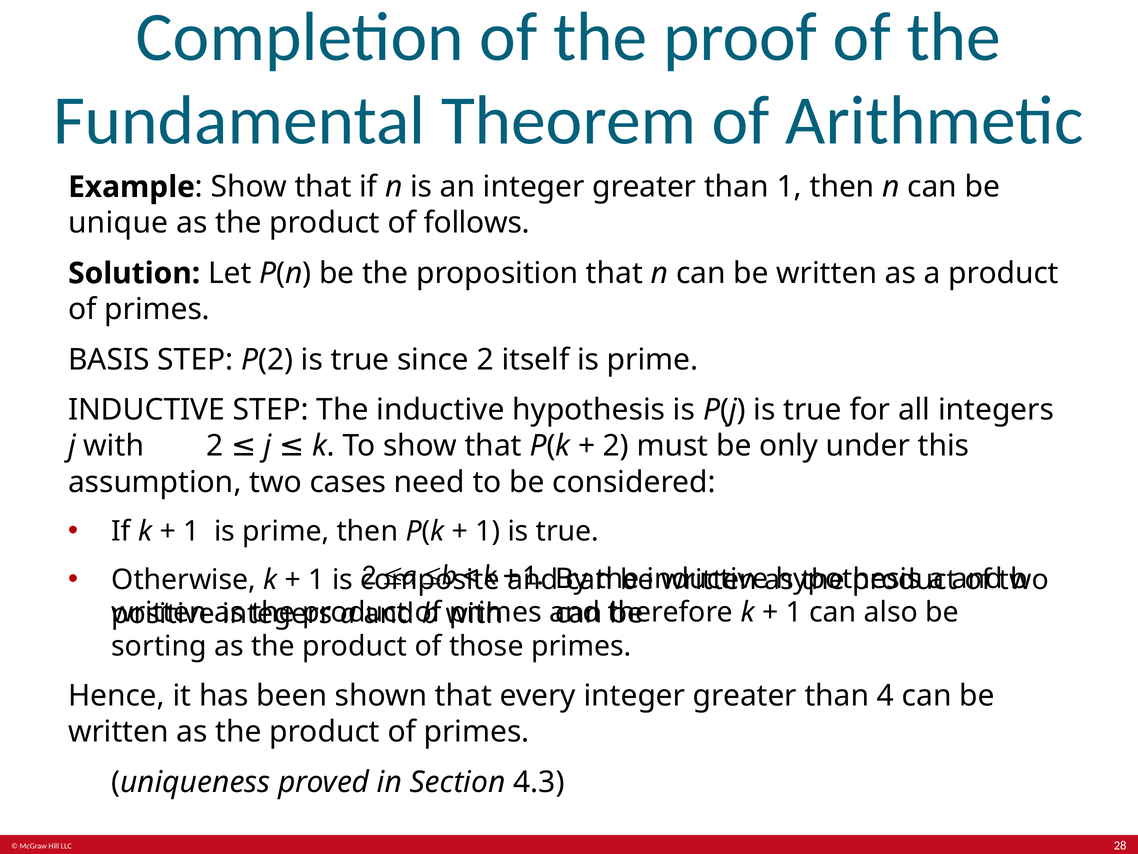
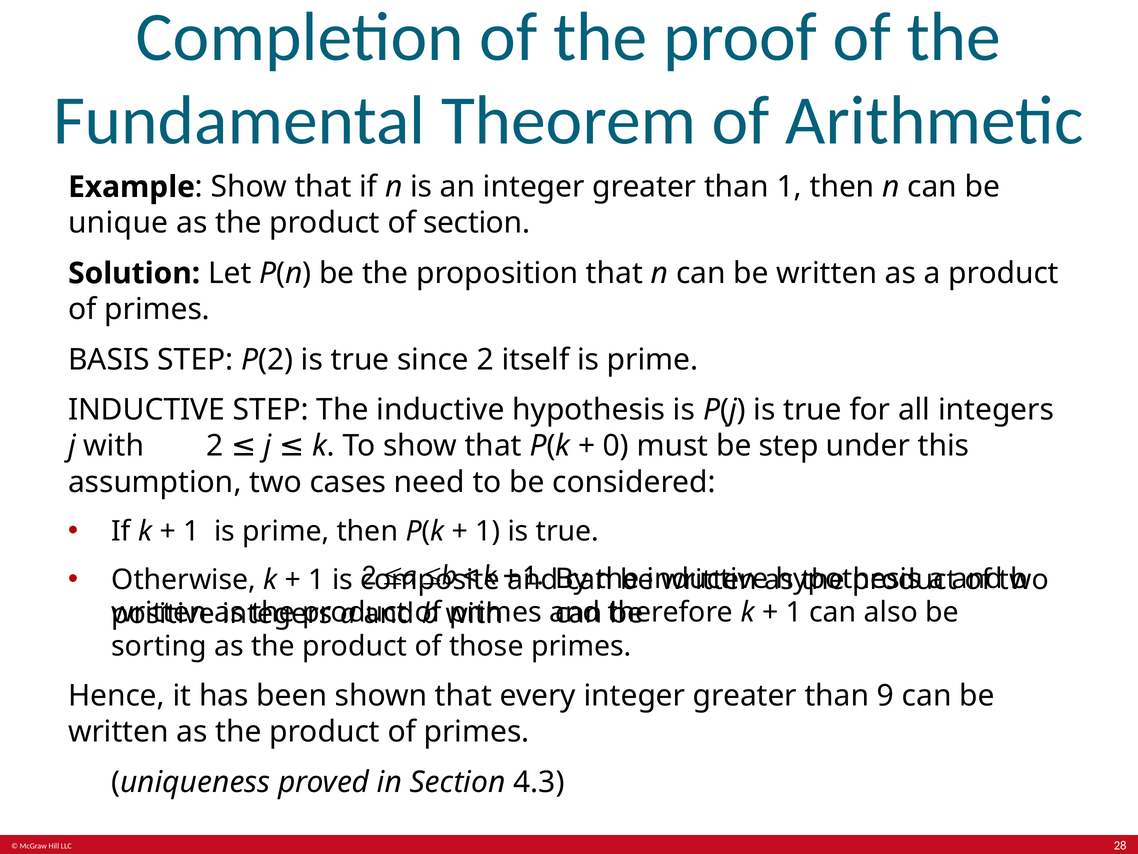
of follows: follows -> section
2 at (616, 446): 2 -> 0
be only: only -> step
4: 4 -> 9
